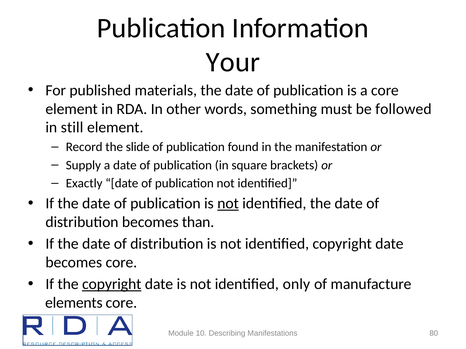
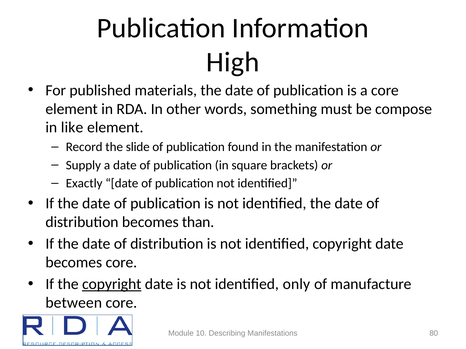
Your: Your -> High
followed: followed -> compose
still: still -> like
not at (228, 204) underline: present -> none
elements: elements -> between
